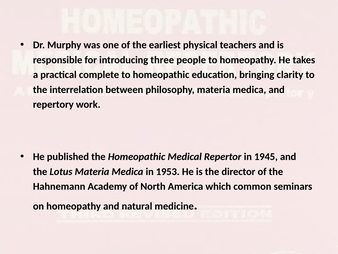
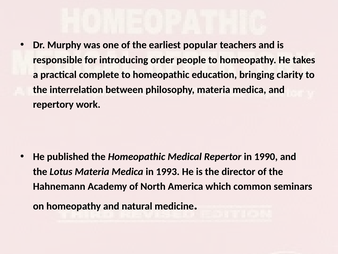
physical: physical -> popular
three: three -> order
1945: 1945 -> 1990
1953: 1953 -> 1993
